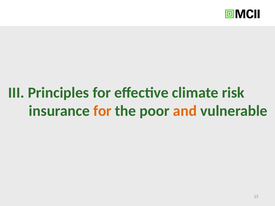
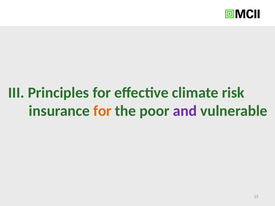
and colour: orange -> purple
